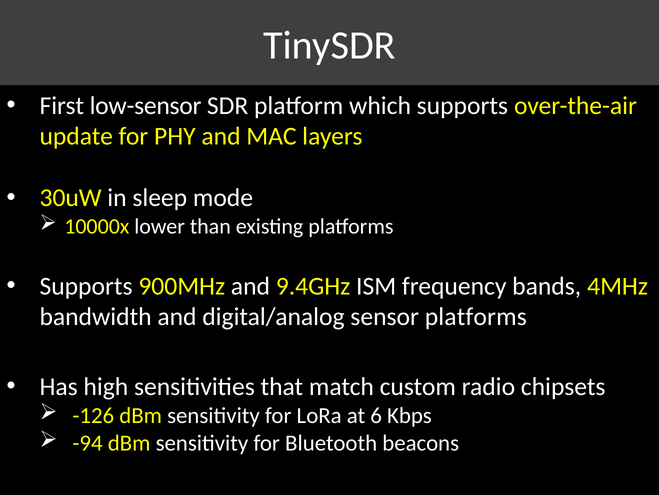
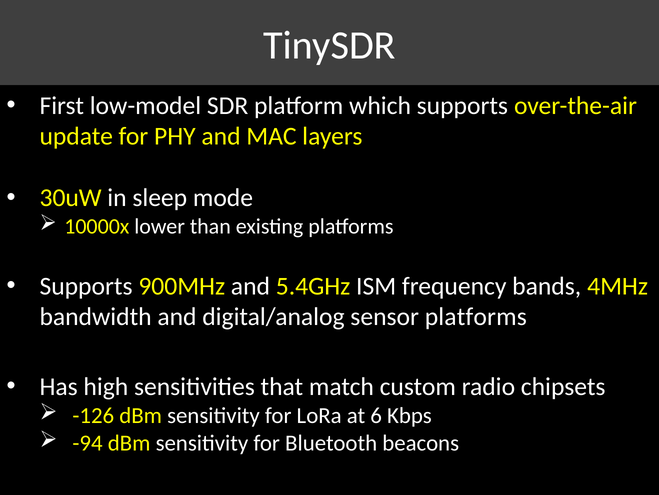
low-sensor: low-sensor -> low-model
9.4GHz: 9.4GHz -> 5.4GHz
